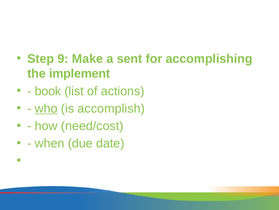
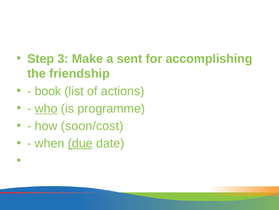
9: 9 -> 3
implement: implement -> friendship
accomplish: accomplish -> programme
need/cost: need/cost -> soon/cost
due underline: none -> present
